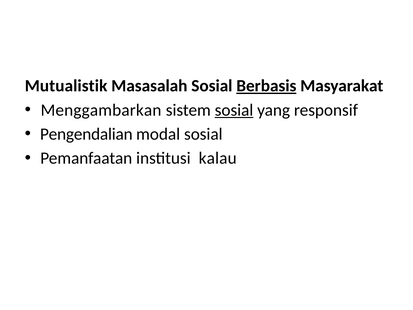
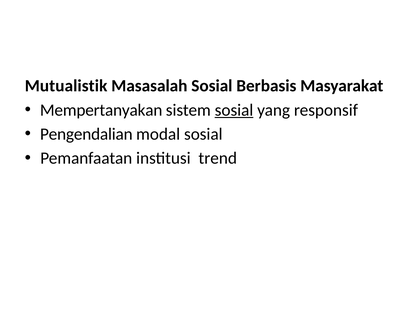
Berbasis underline: present -> none
Menggambarkan: Menggambarkan -> Mempertanyakan
kalau: kalau -> trend
